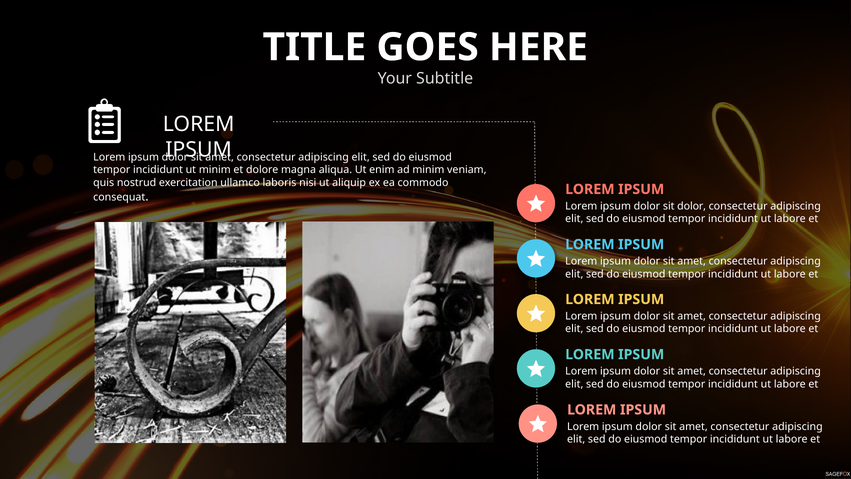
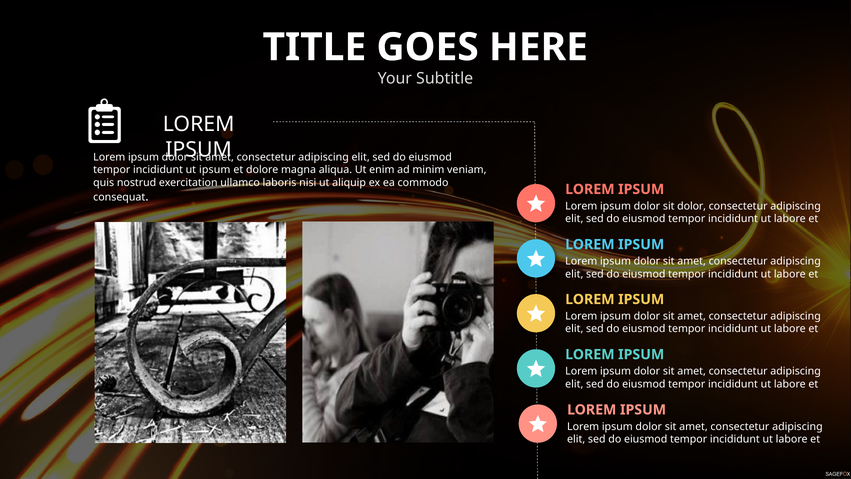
ut minim: minim -> ipsum
